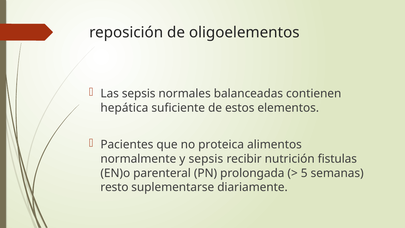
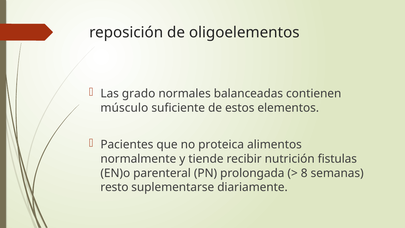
Las sepsis: sepsis -> grado
hepática: hepática -> músculo
y sepsis: sepsis -> tiende
5: 5 -> 8
